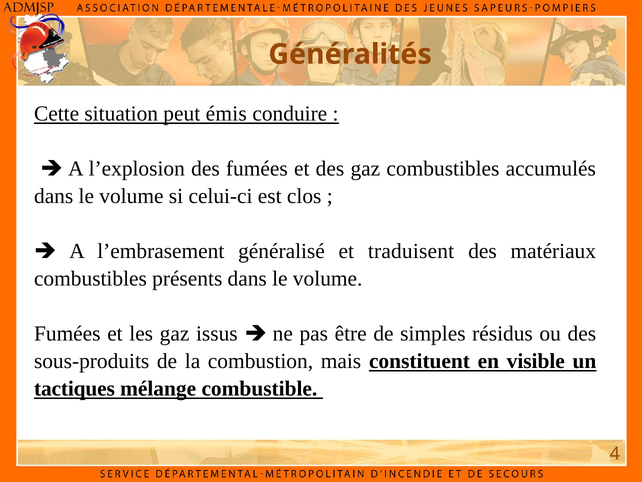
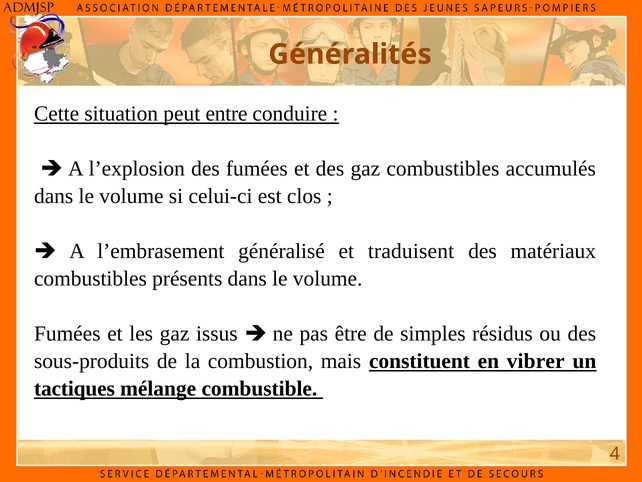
émis: émis -> entre
visible: visible -> vibrer
